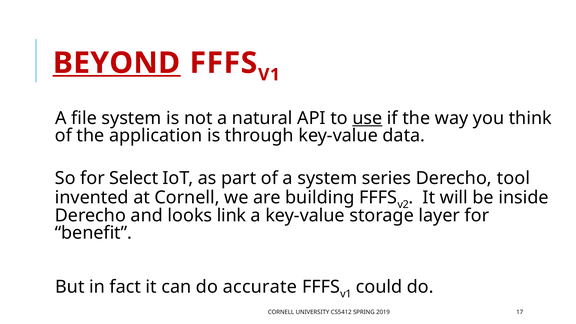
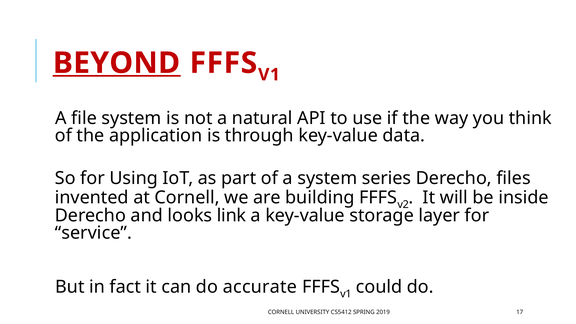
use underline: present -> none
Select: Select -> Using
tool: tool -> files
benefit: benefit -> service
